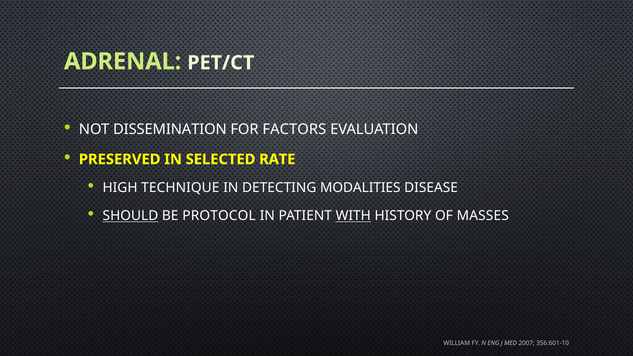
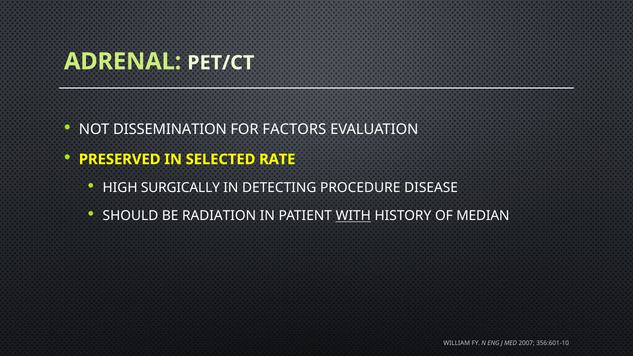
TECHNIQUE: TECHNIQUE -> SURGICALLY
MODALITIES: MODALITIES -> PROCEDURE
SHOULD underline: present -> none
PROTOCOL: PROTOCOL -> RADIATION
MASSES: MASSES -> MEDIAN
